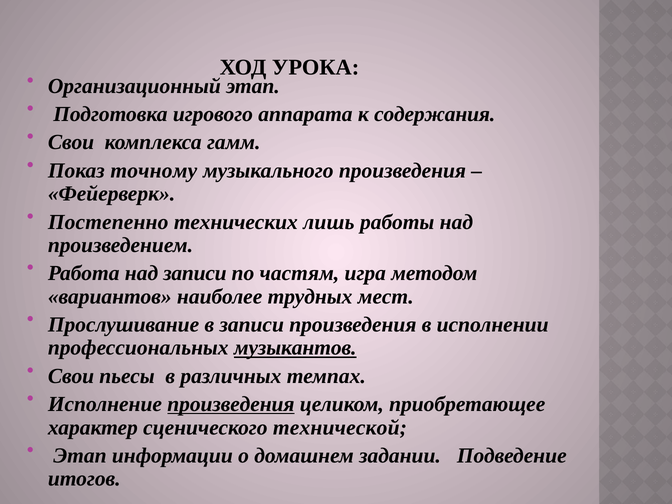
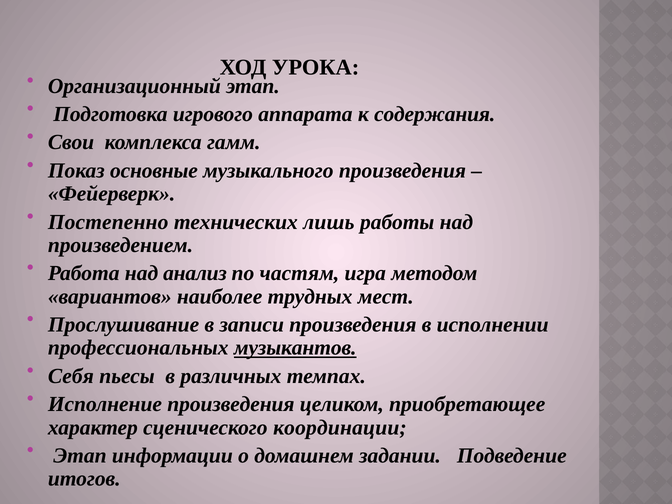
точному: точному -> основные
над записи: записи -> анализ
Свои at (71, 376): Свои -> Себя
произведения at (231, 404) underline: present -> none
технической: технической -> координации
